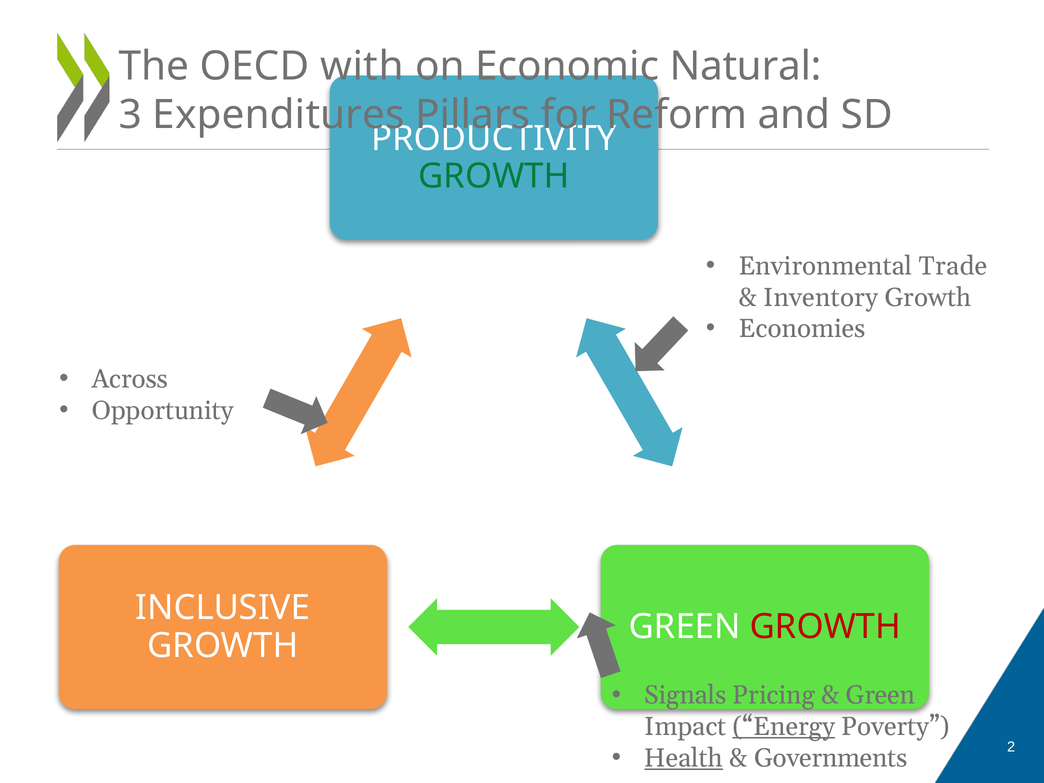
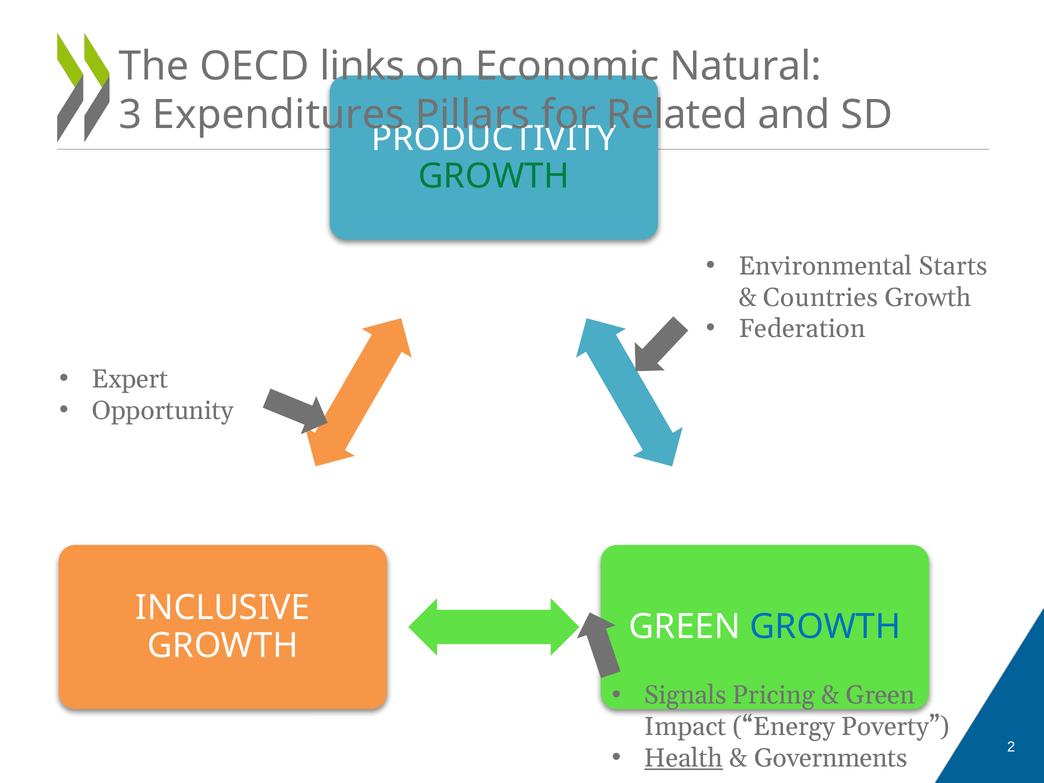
with: with -> links
Reform: Reform -> Related
Trade: Trade -> Starts
Inventory: Inventory -> Countries
Economies: Economies -> Federation
Across: Across -> Expert
GROWTH at (825, 627) colour: red -> blue
Energy underline: present -> none
